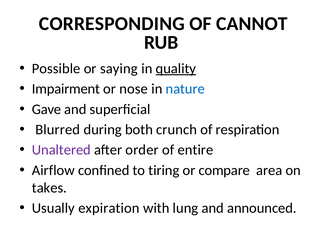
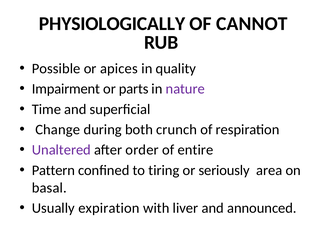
CORRESPONDING: CORRESPONDING -> PHYSIOLOGICALLY
saying: saying -> apices
quality underline: present -> none
nose: nose -> parts
nature colour: blue -> purple
Gave: Gave -> Time
Blurred: Blurred -> Change
Airflow: Airflow -> Pattern
compare: compare -> seriously
takes: takes -> basal
lung: lung -> liver
